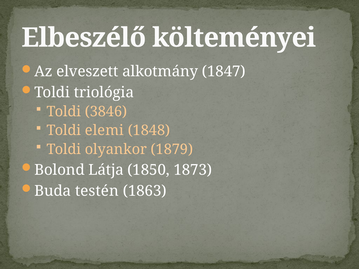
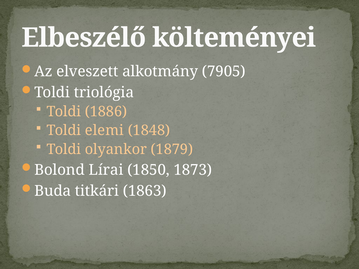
1847: 1847 -> 7905
3846: 3846 -> 1886
Látja: Látja -> Lírai
testén: testén -> titkári
